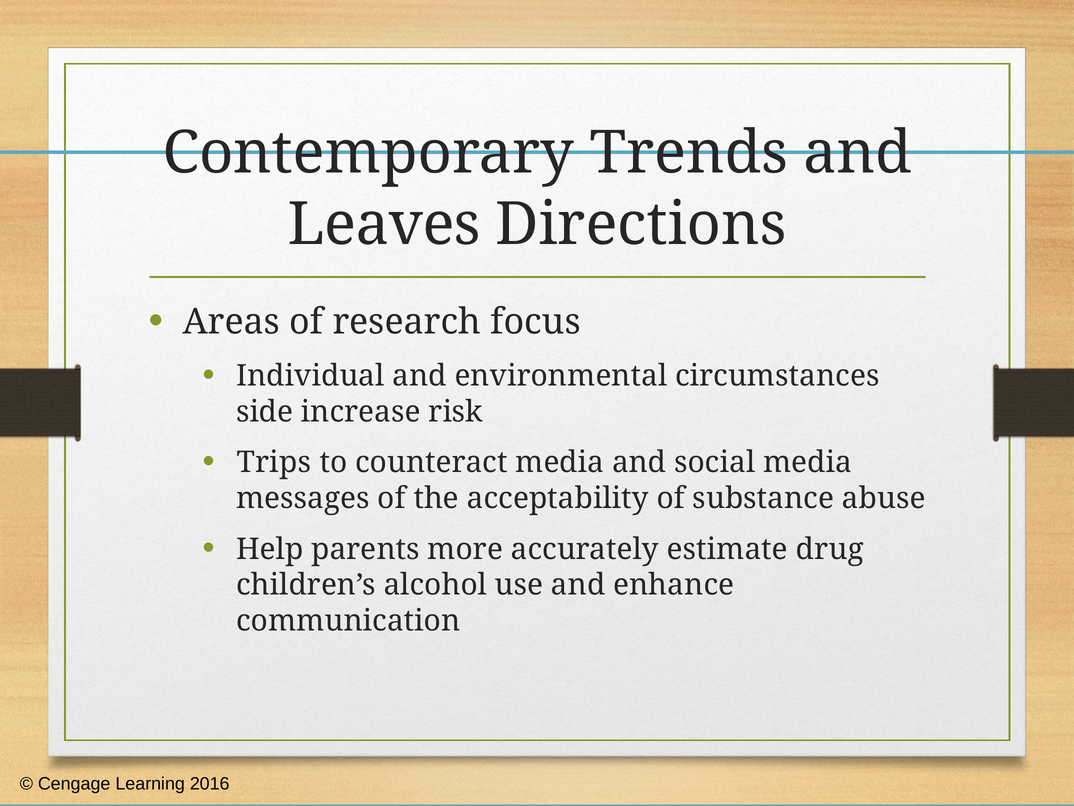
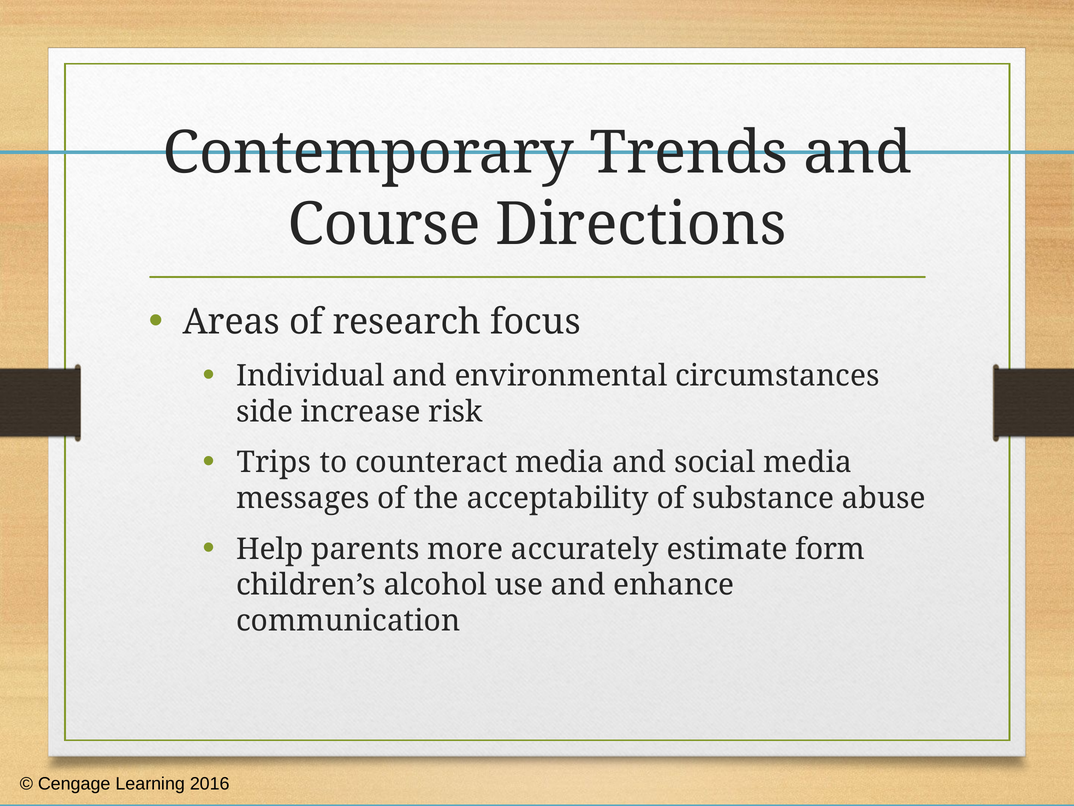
Leaves: Leaves -> Course
drug: drug -> form
